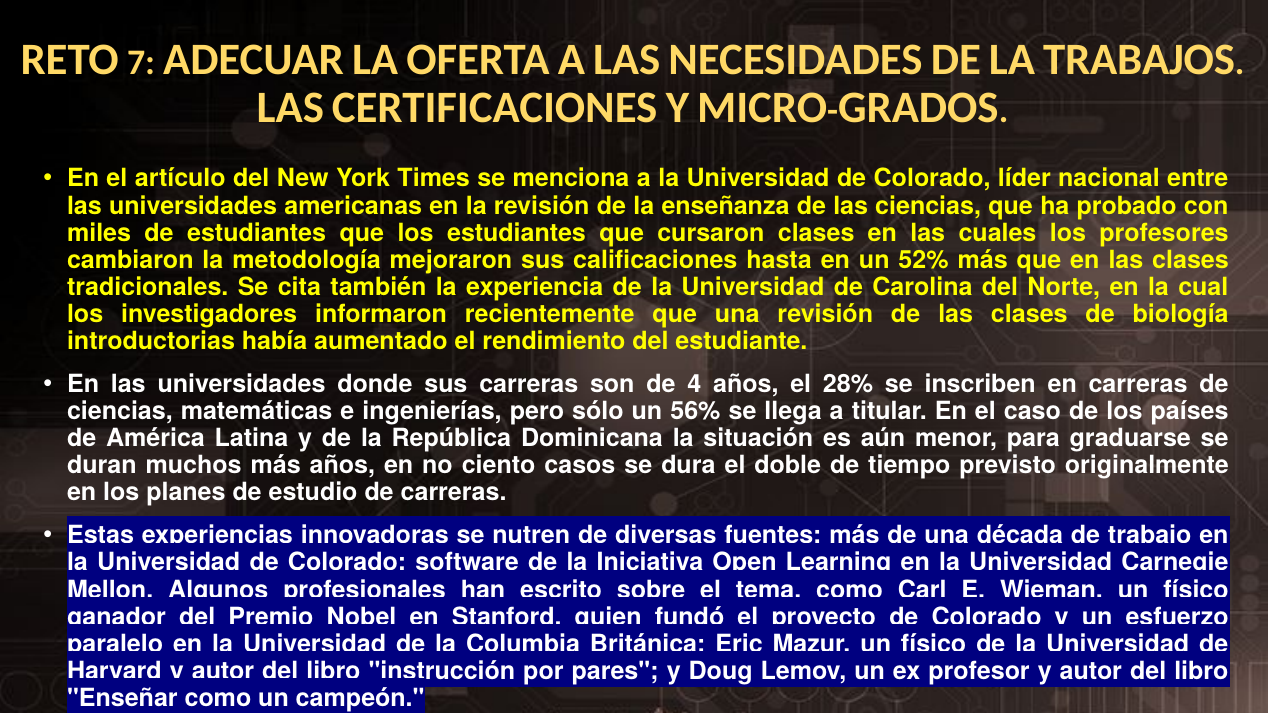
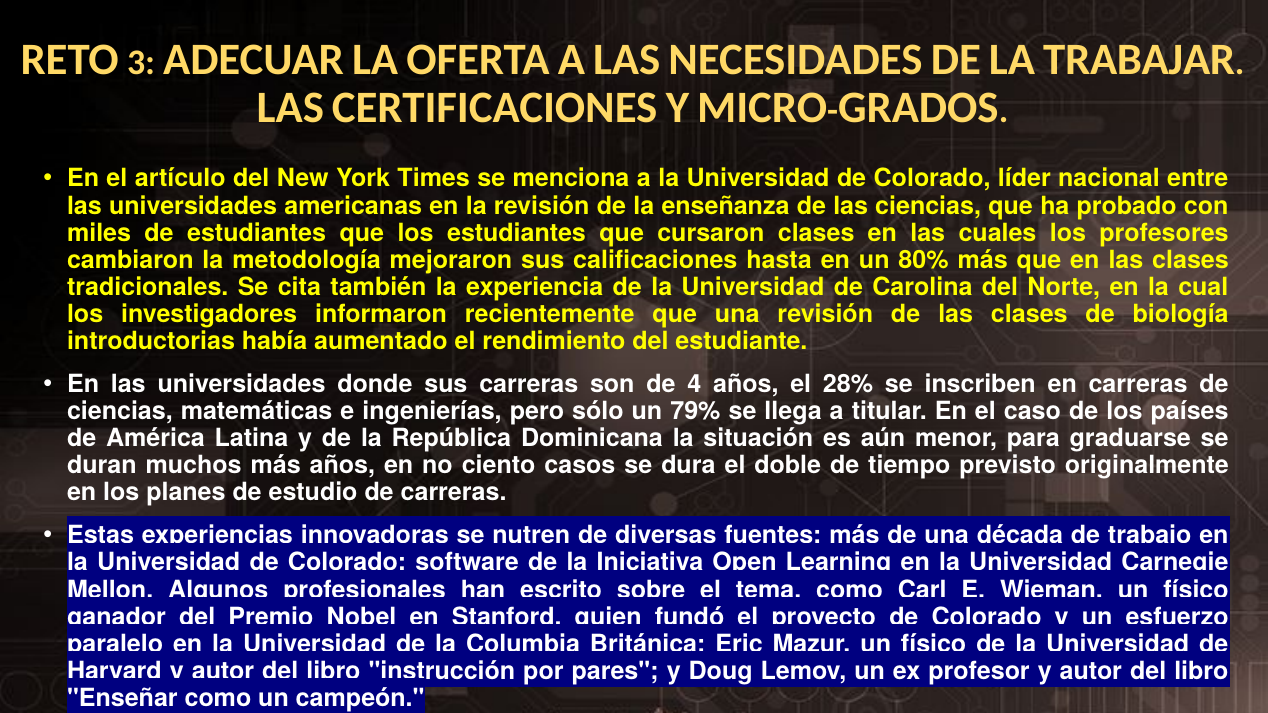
7: 7 -> 3
TRABAJOS: TRABAJOS -> TRABAJAR
52%: 52% -> 80%
56%: 56% -> 79%
